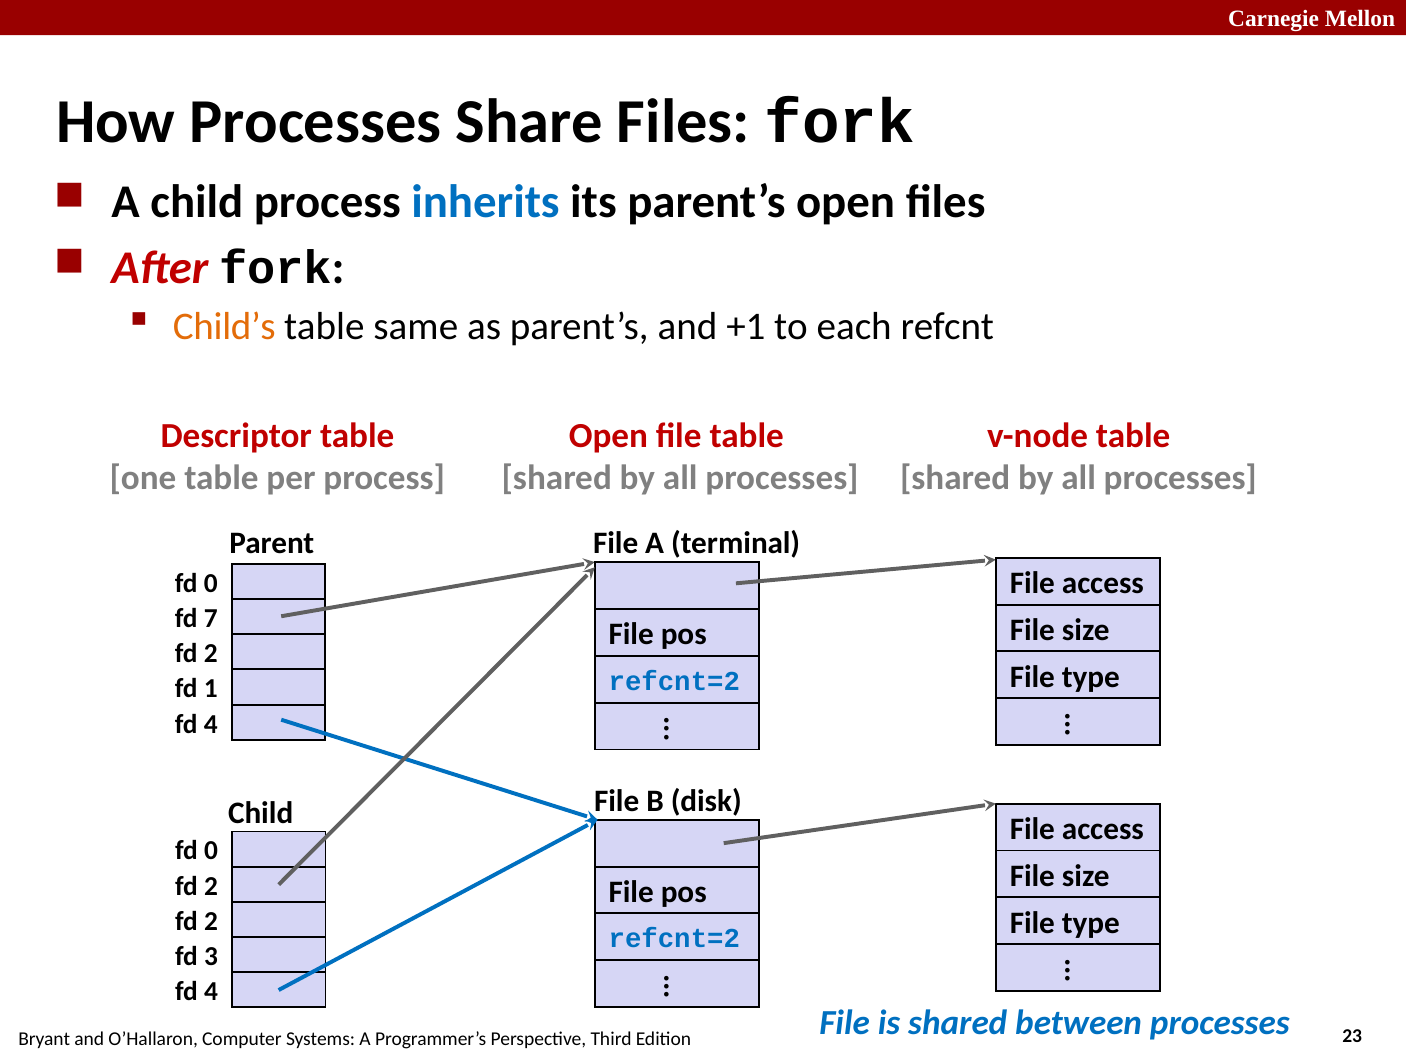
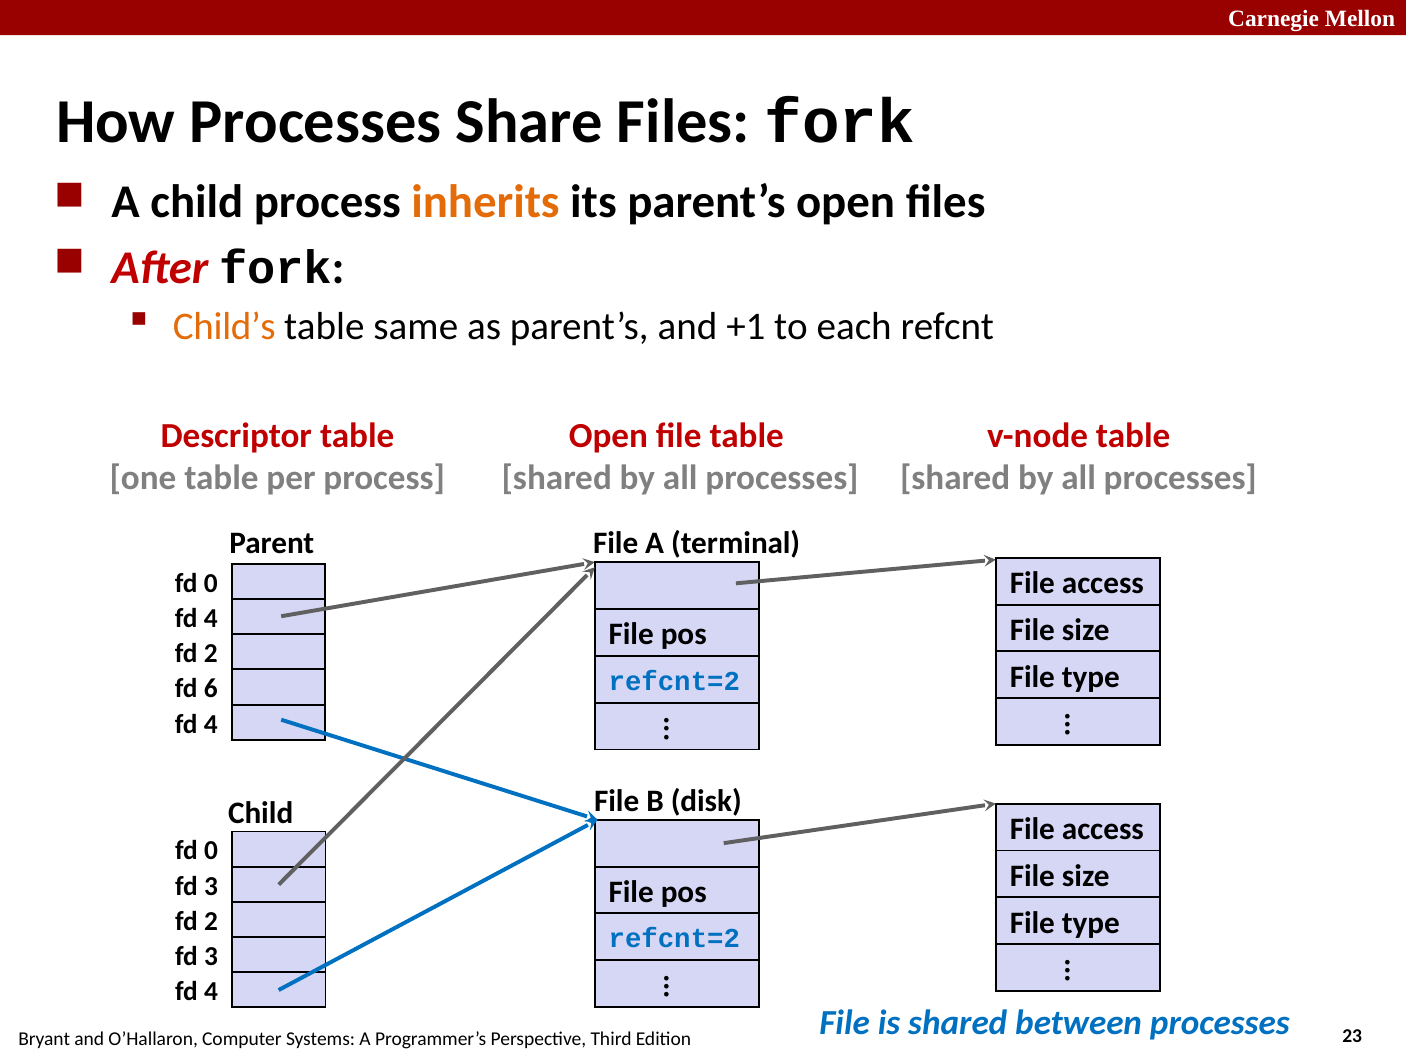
inherits colour: blue -> orange
7 at (211, 619): 7 -> 4
1: 1 -> 6
2 at (211, 886): 2 -> 3
